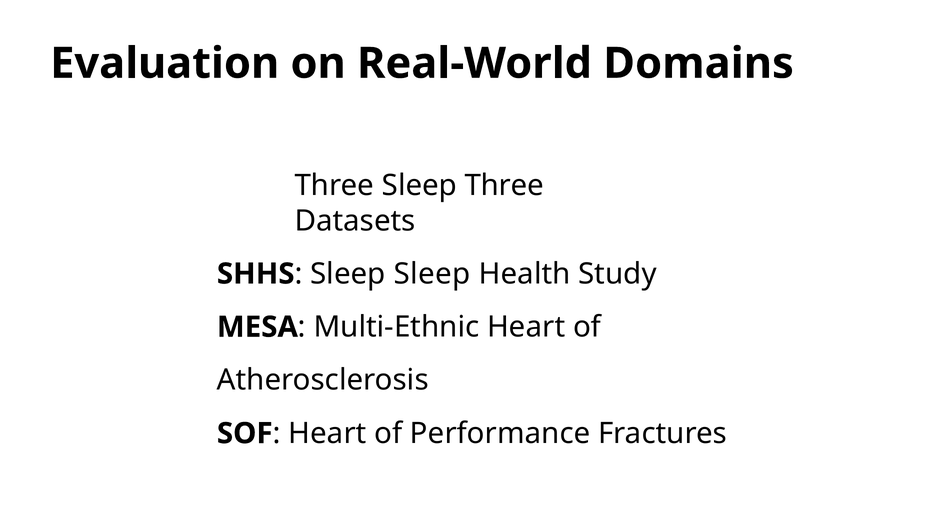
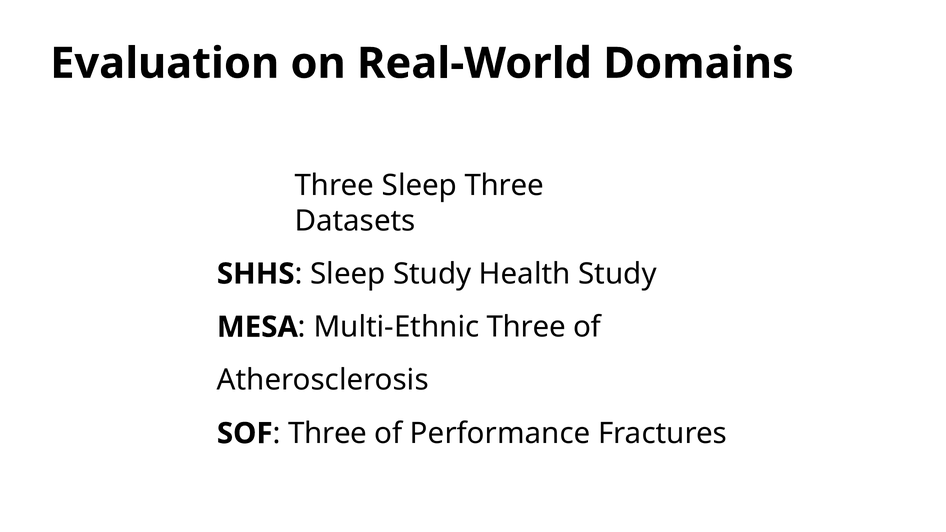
Sleep Sleep: Sleep -> Study
Multi-Ethnic Heart: Heart -> Three
Heart at (327, 434): Heart -> Three
